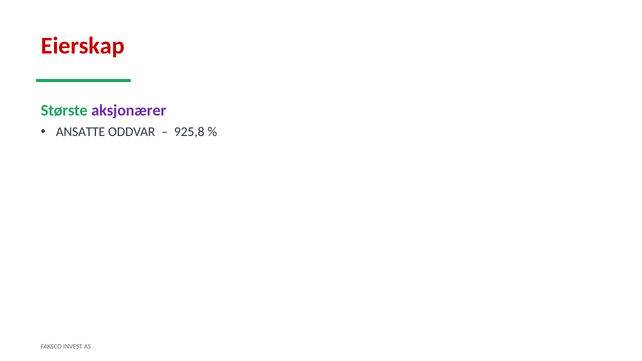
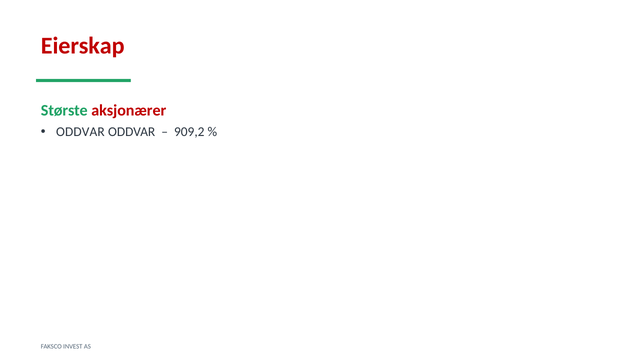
aksjonærer colour: purple -> red
ANSATTE at (81, 132): ANSATTE -> ODDVAR
925,8: 925,8 -> 909,2
